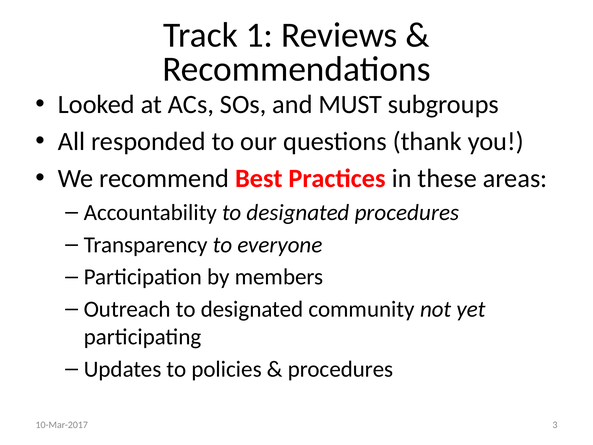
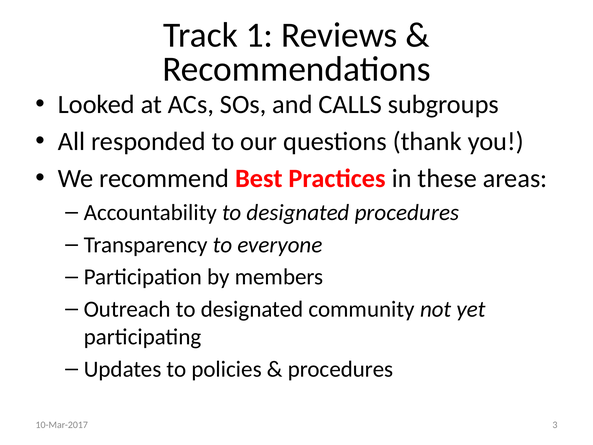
MUST: MUST -> CALLS
